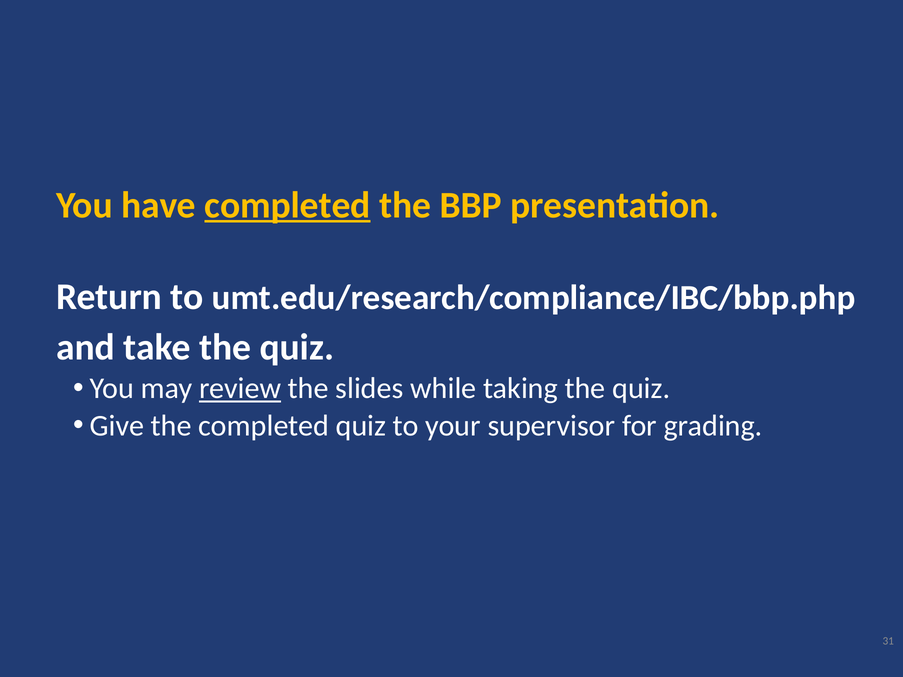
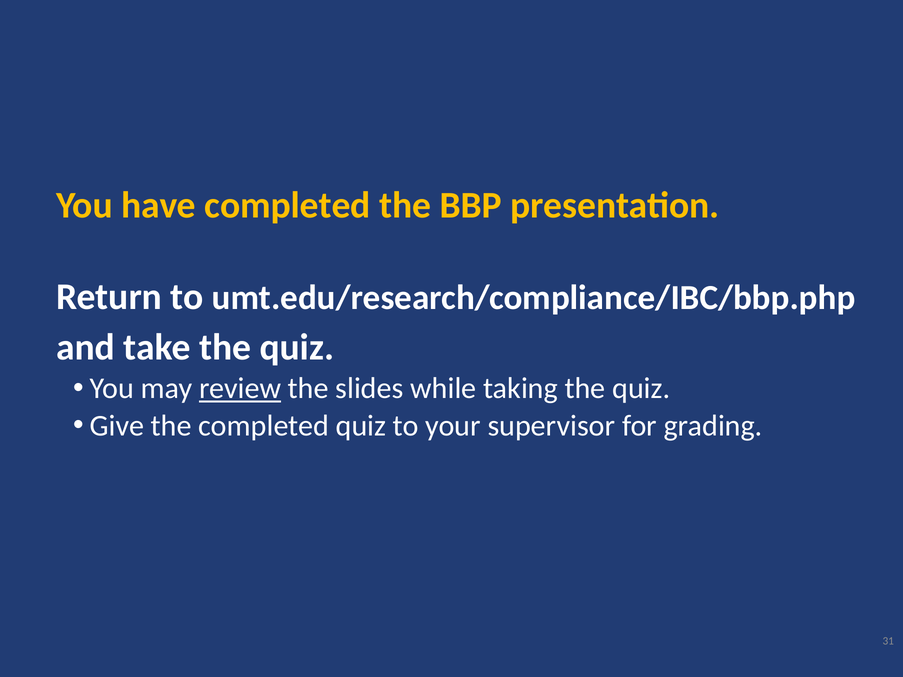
completed at (288, 205) underline: present -> none
